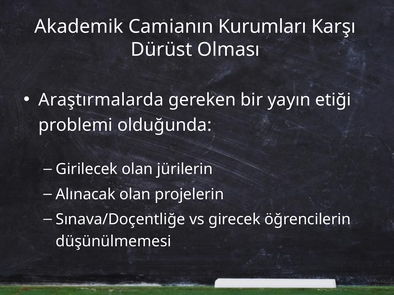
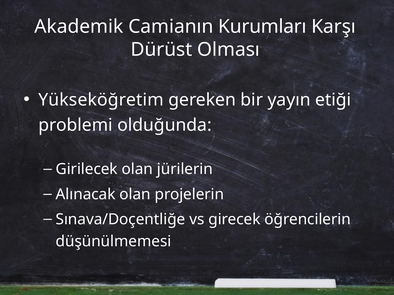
Araştırmalarda: Araştırmalarda -> Yükseköğretim
